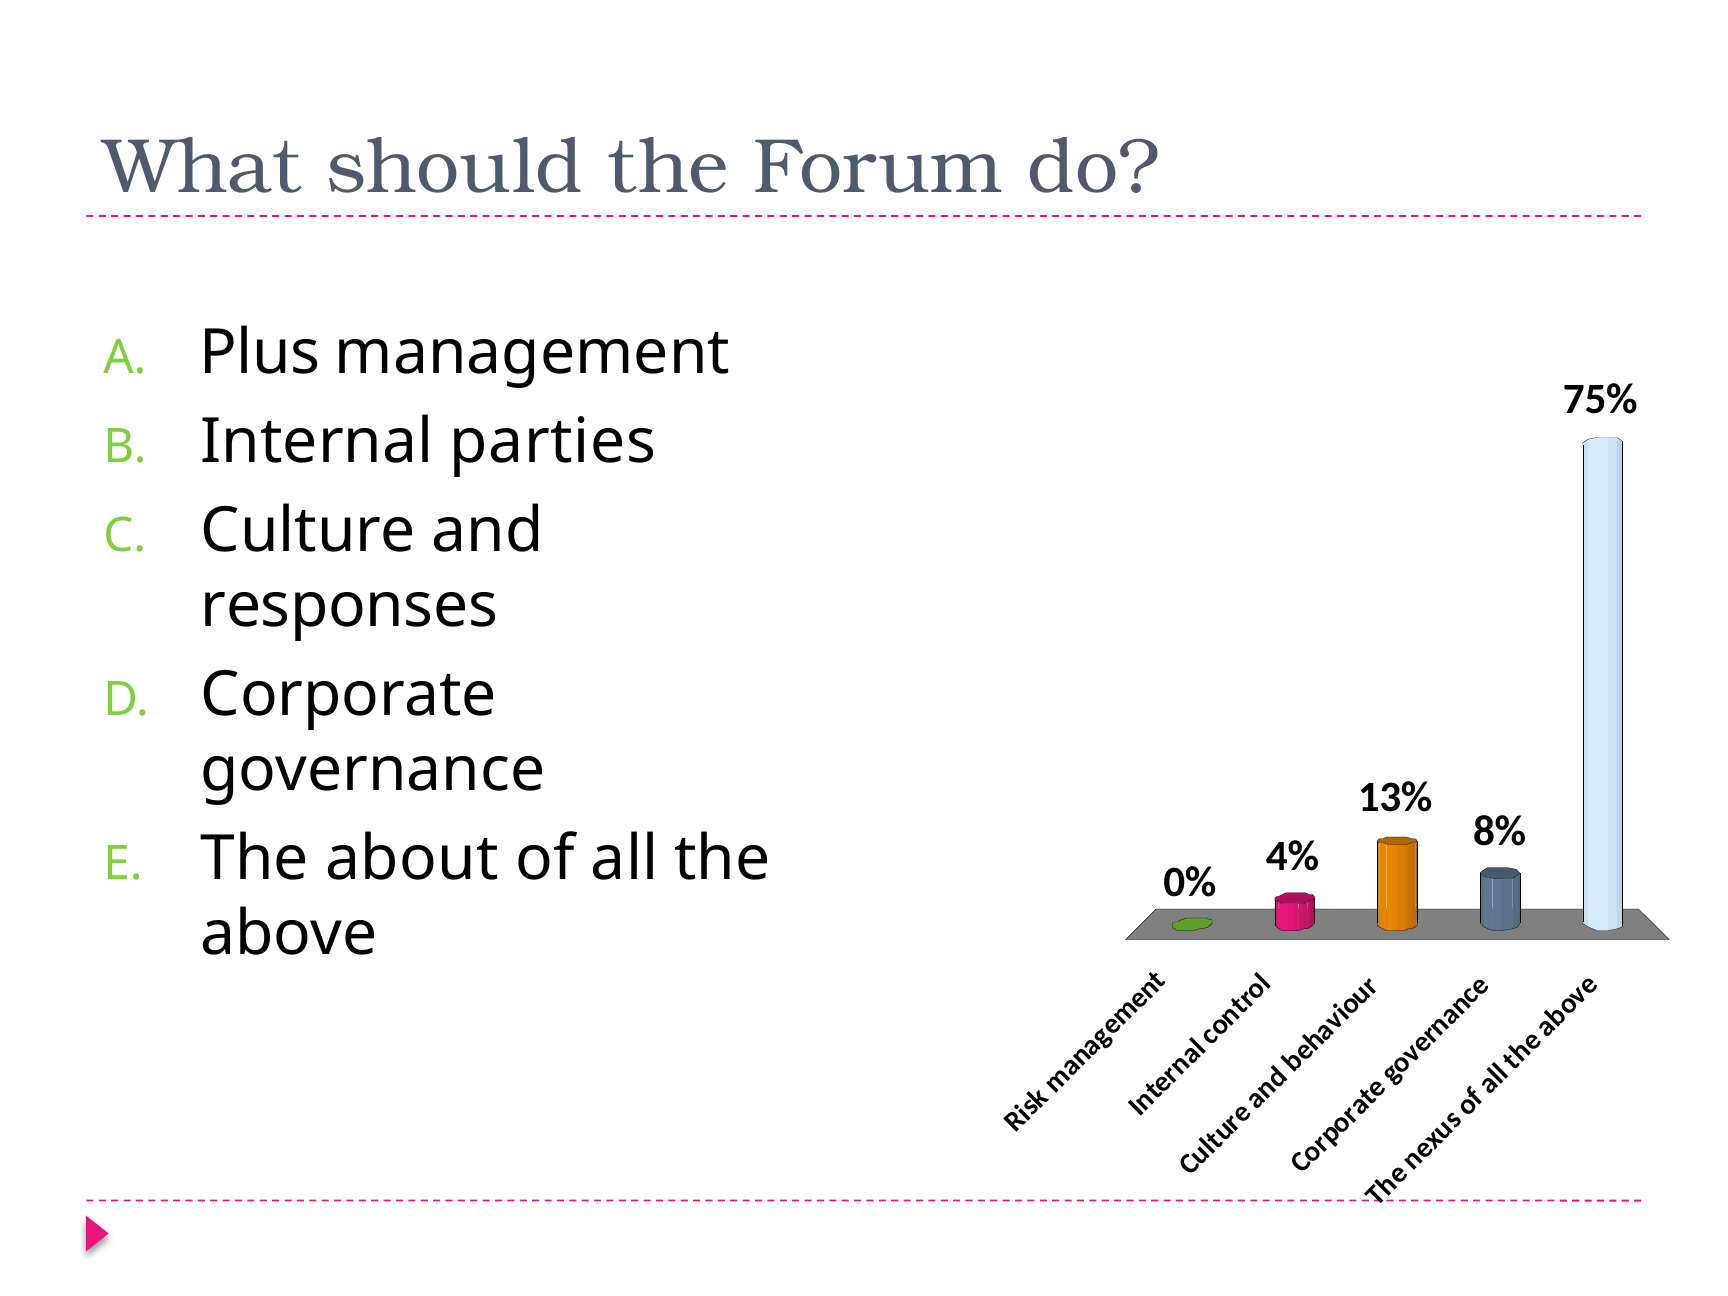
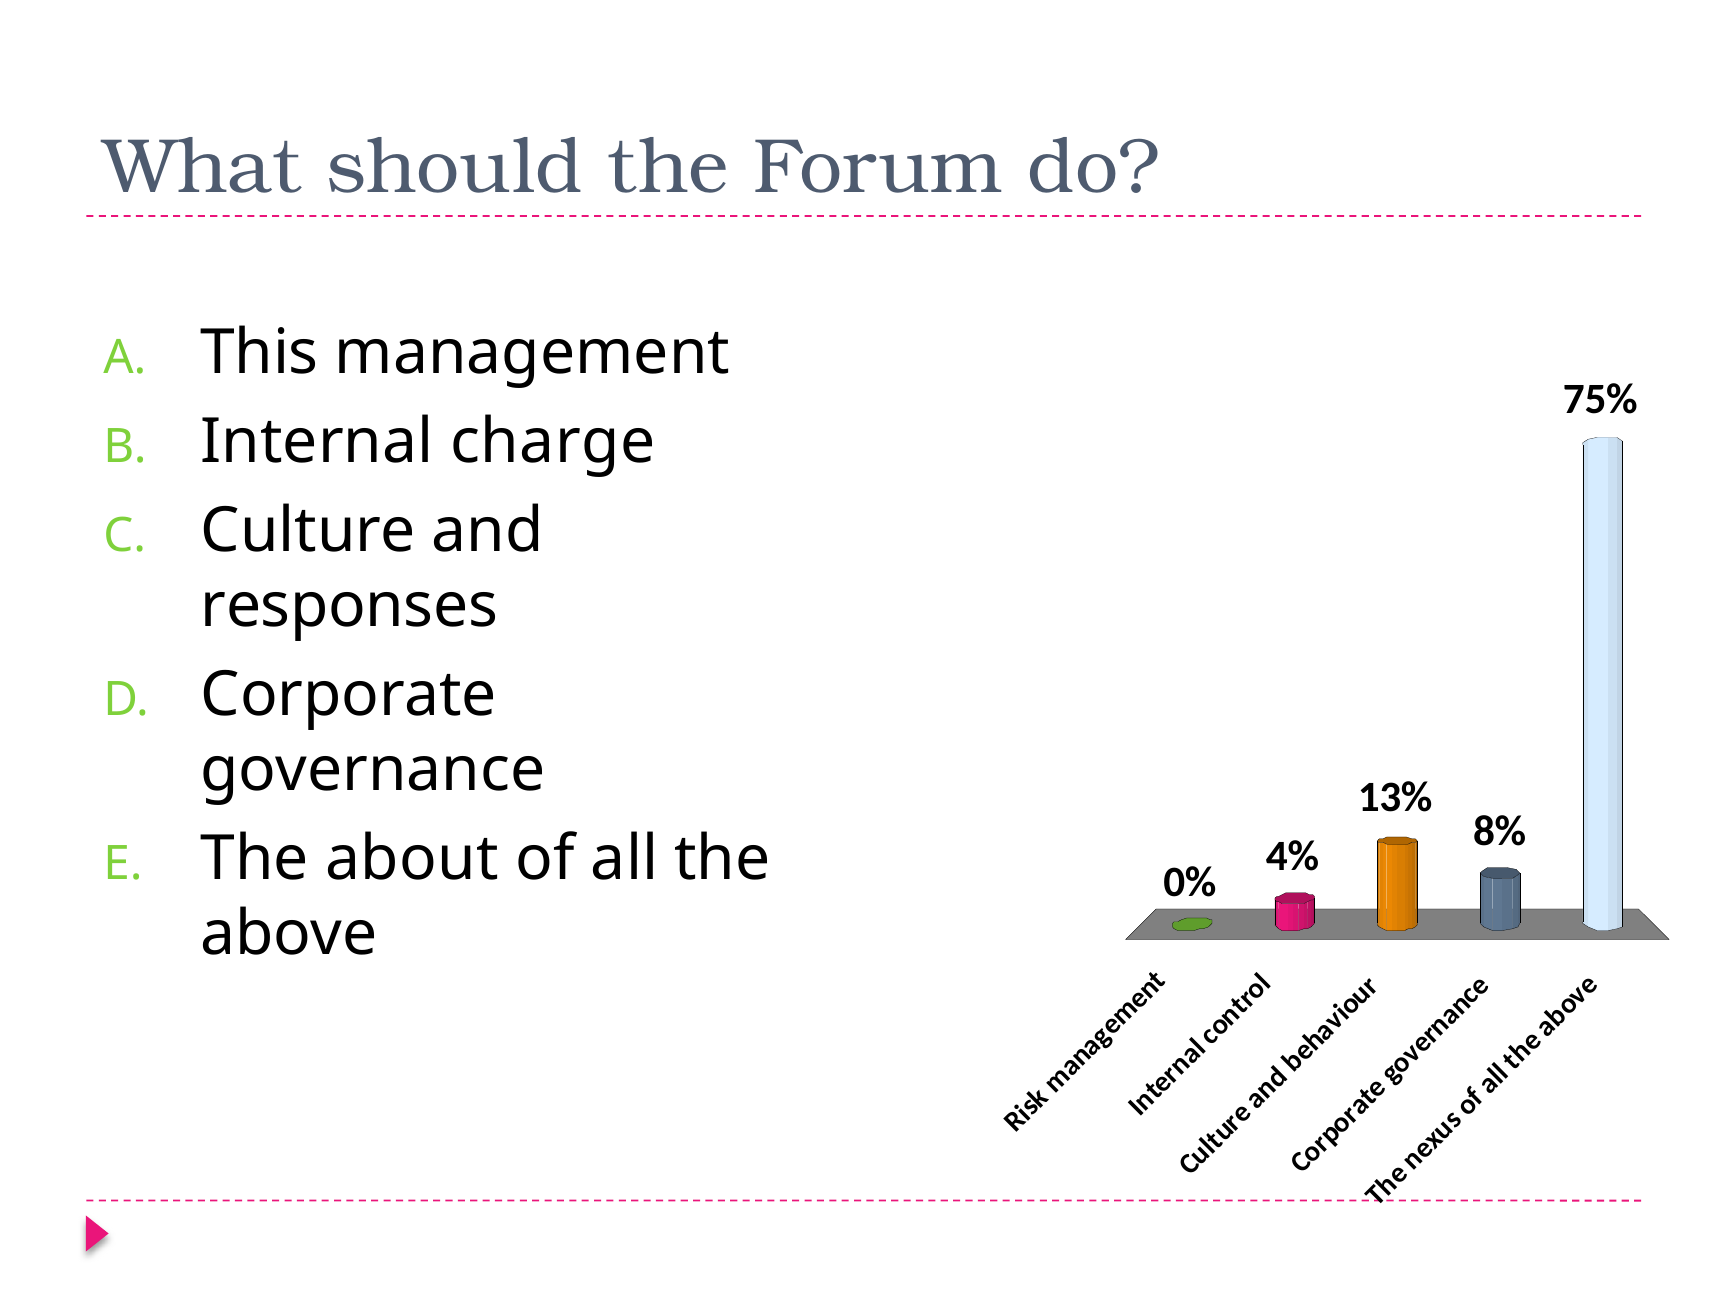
Plus: Plus -> This
parties: parties -> charge
